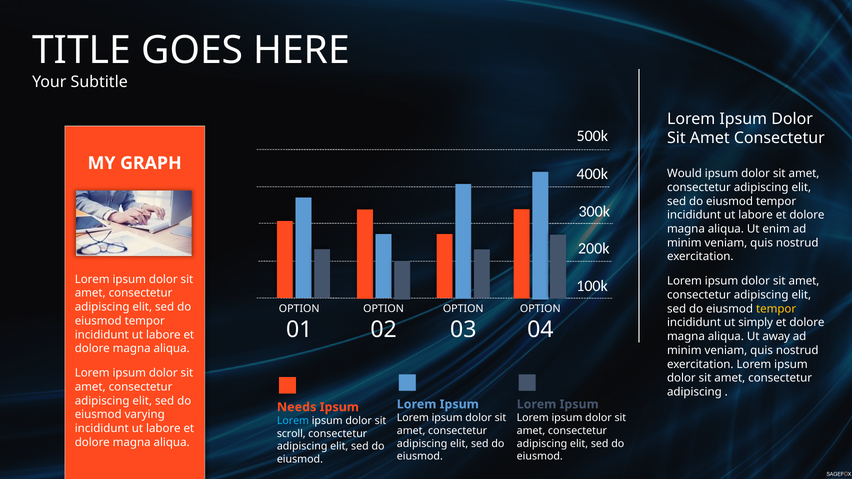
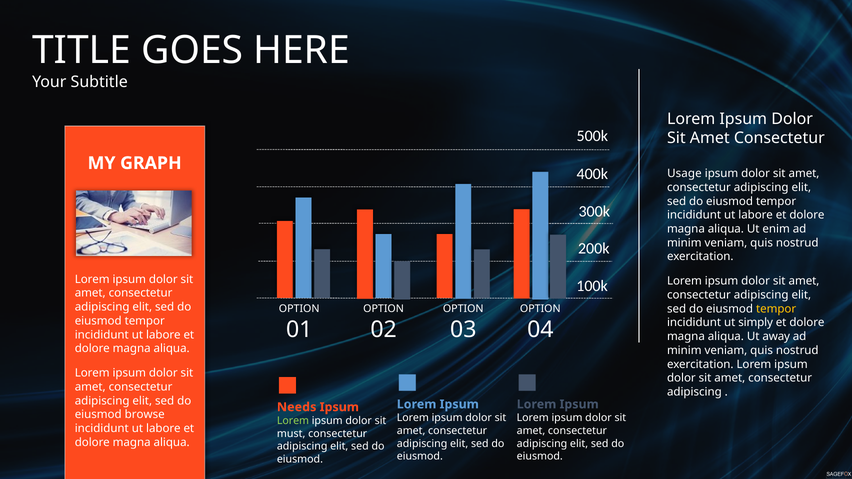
Would: Would -> Usage
varying: varying -> browse
Lorem at (293, 421) colour: light blue -> light green
scroll: scroll -> must
